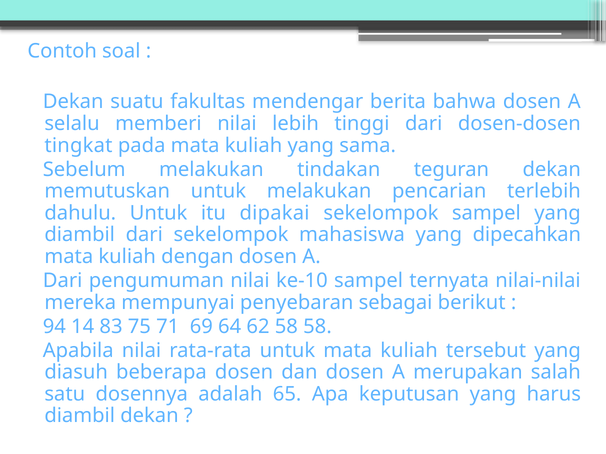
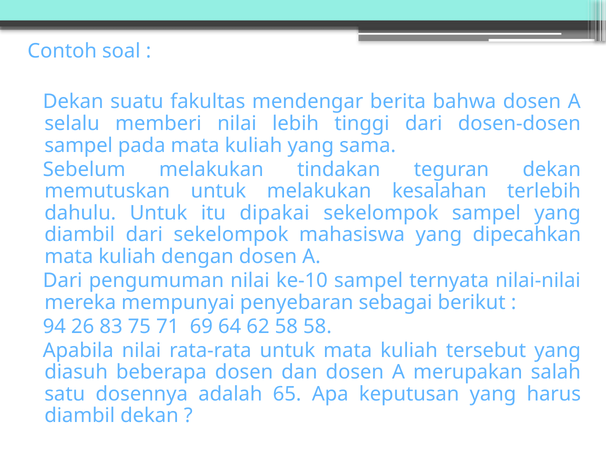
tingkat at (78, 146): tingkat -> sampel
pencarian: pencarian -> kesalahan
14: 14 -> 26
